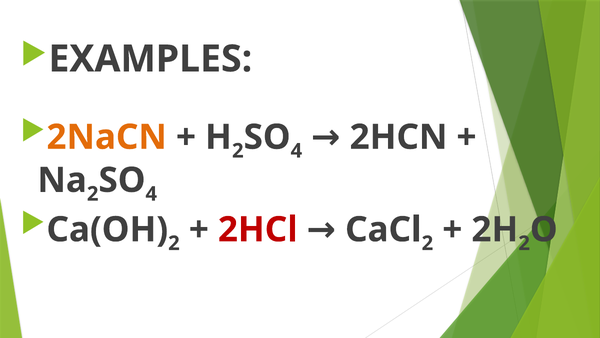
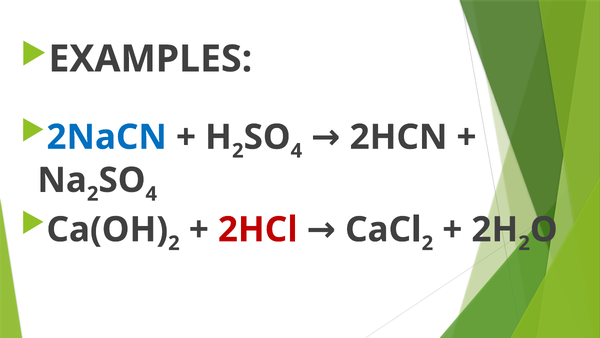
2NaCN colour: orange -> blue
